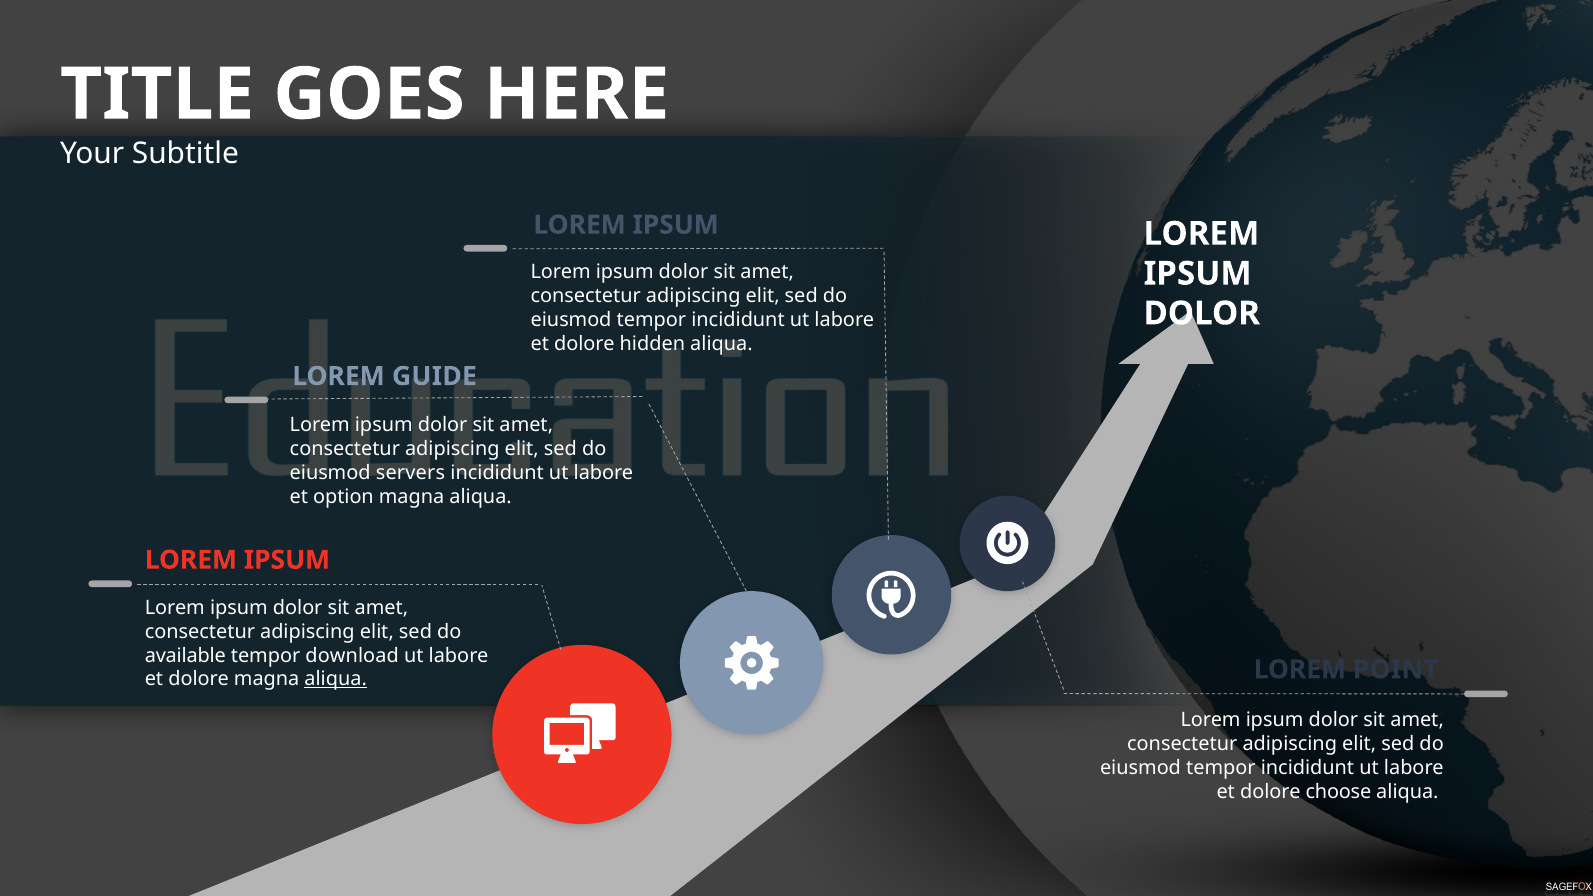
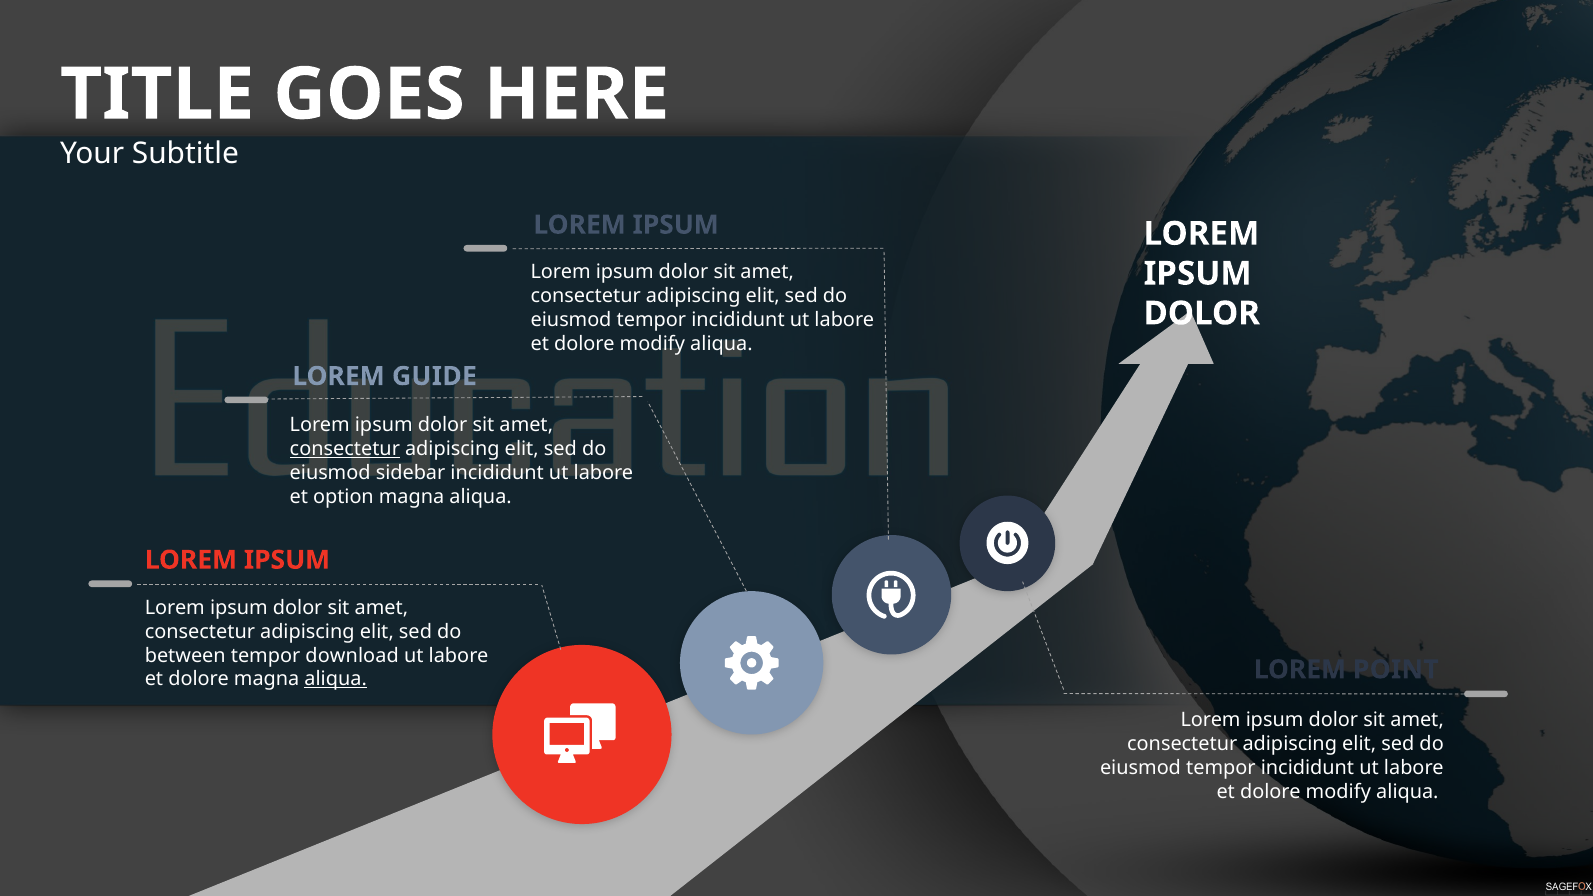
hidden at (652, 343): hidden -> modify
consectetur at (345, 449) underline: none -> present
servers: servers -> sidebar
available: available -> between
choose at (1338, 792): choose -> modify
